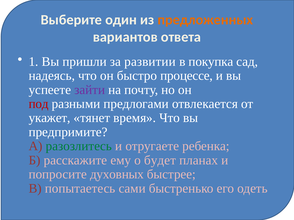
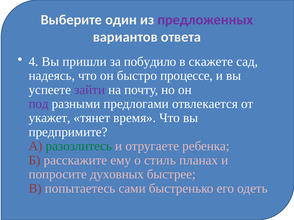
предложенных colour: orange -> purple
1: 1 -> 4
развитии: развитии -> побудило
покупка: покупка -> скажете
под colour: red -> purple
будет: будет -> стиль
